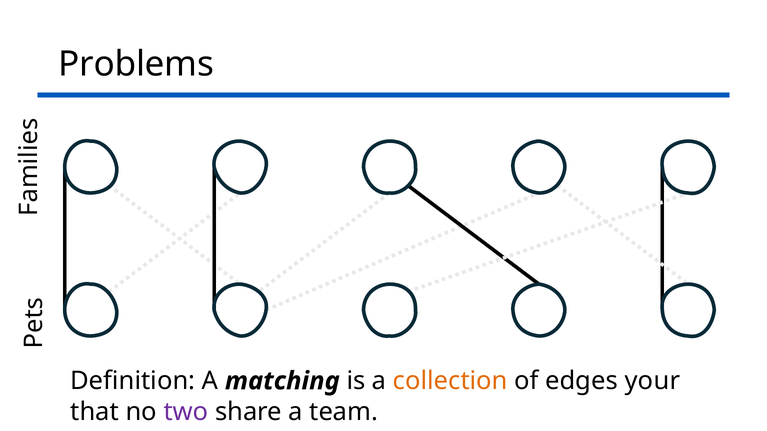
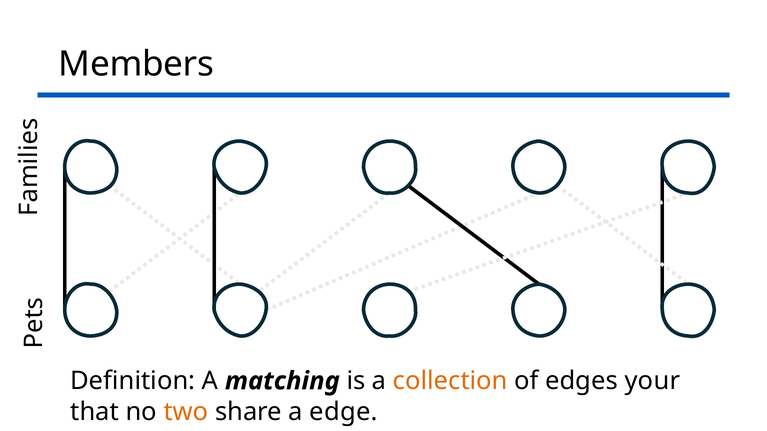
Problems: Problems -> Members
two colour: purple -> orange
team: team -> edge
